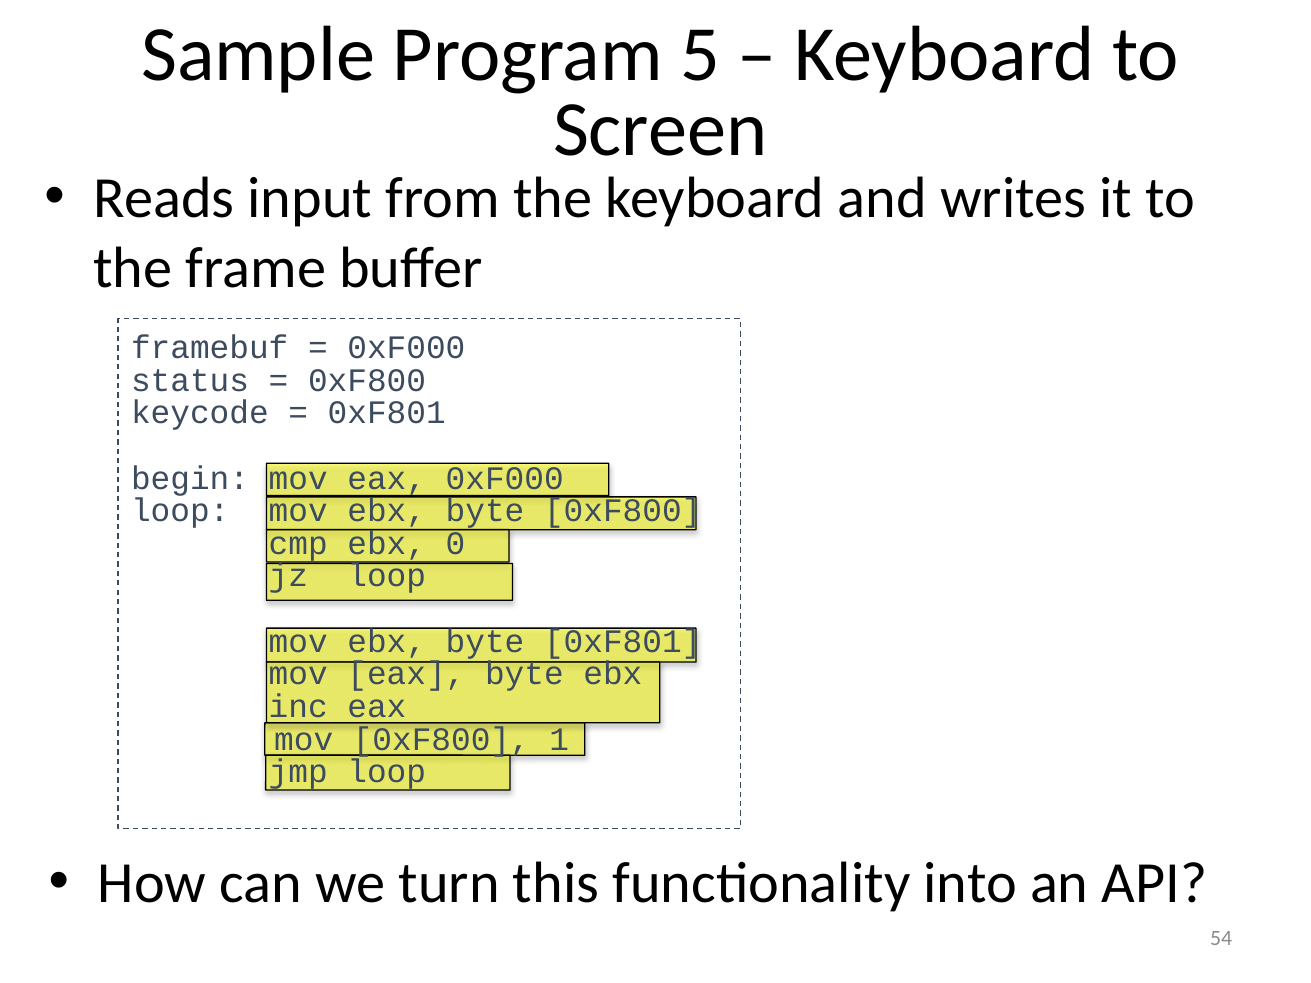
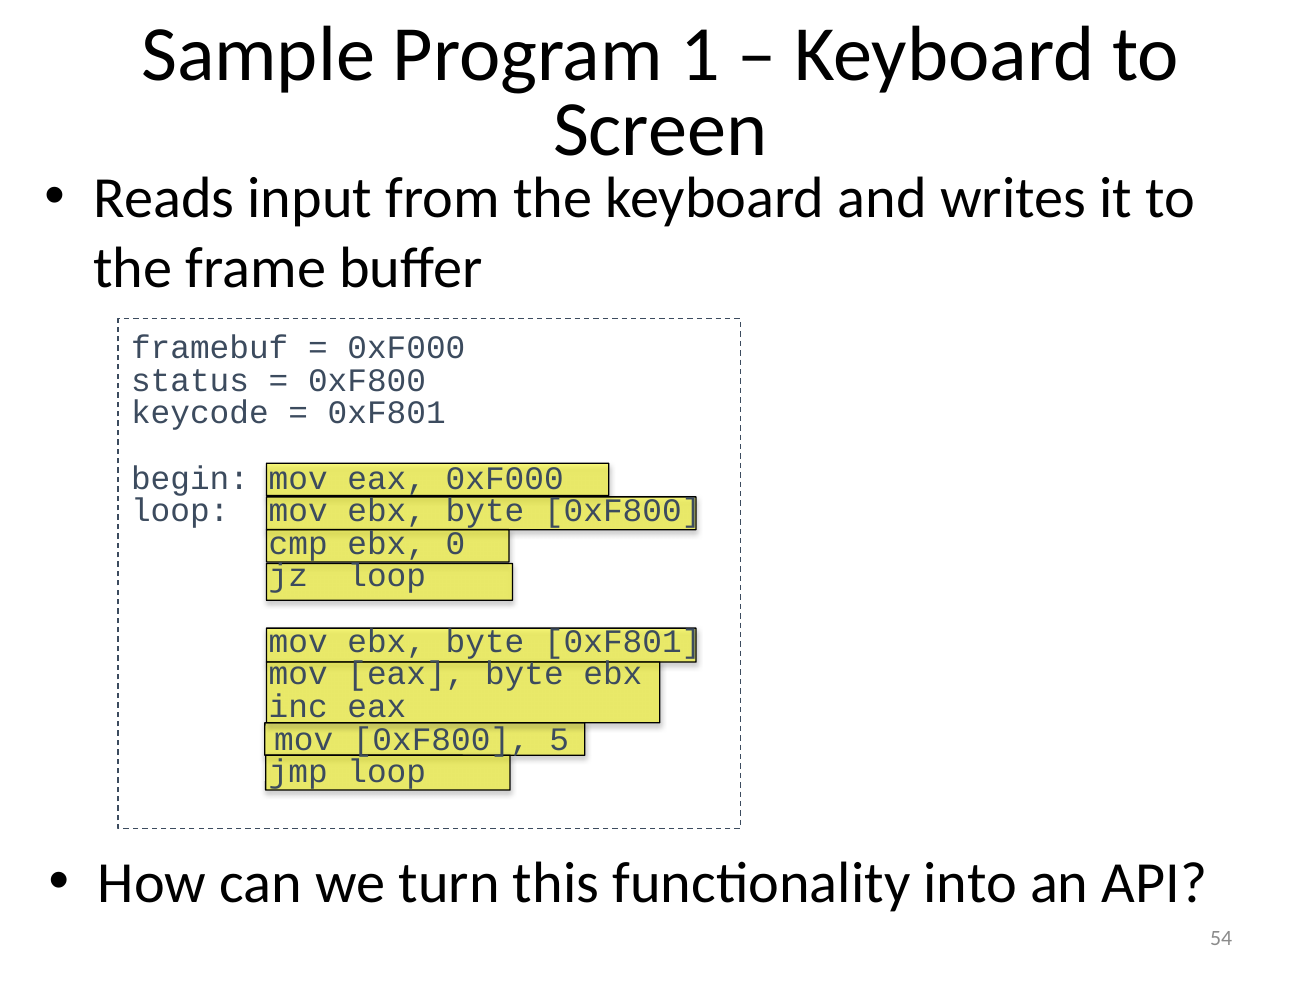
5: 5 -> 1
1: 1 -> 5
